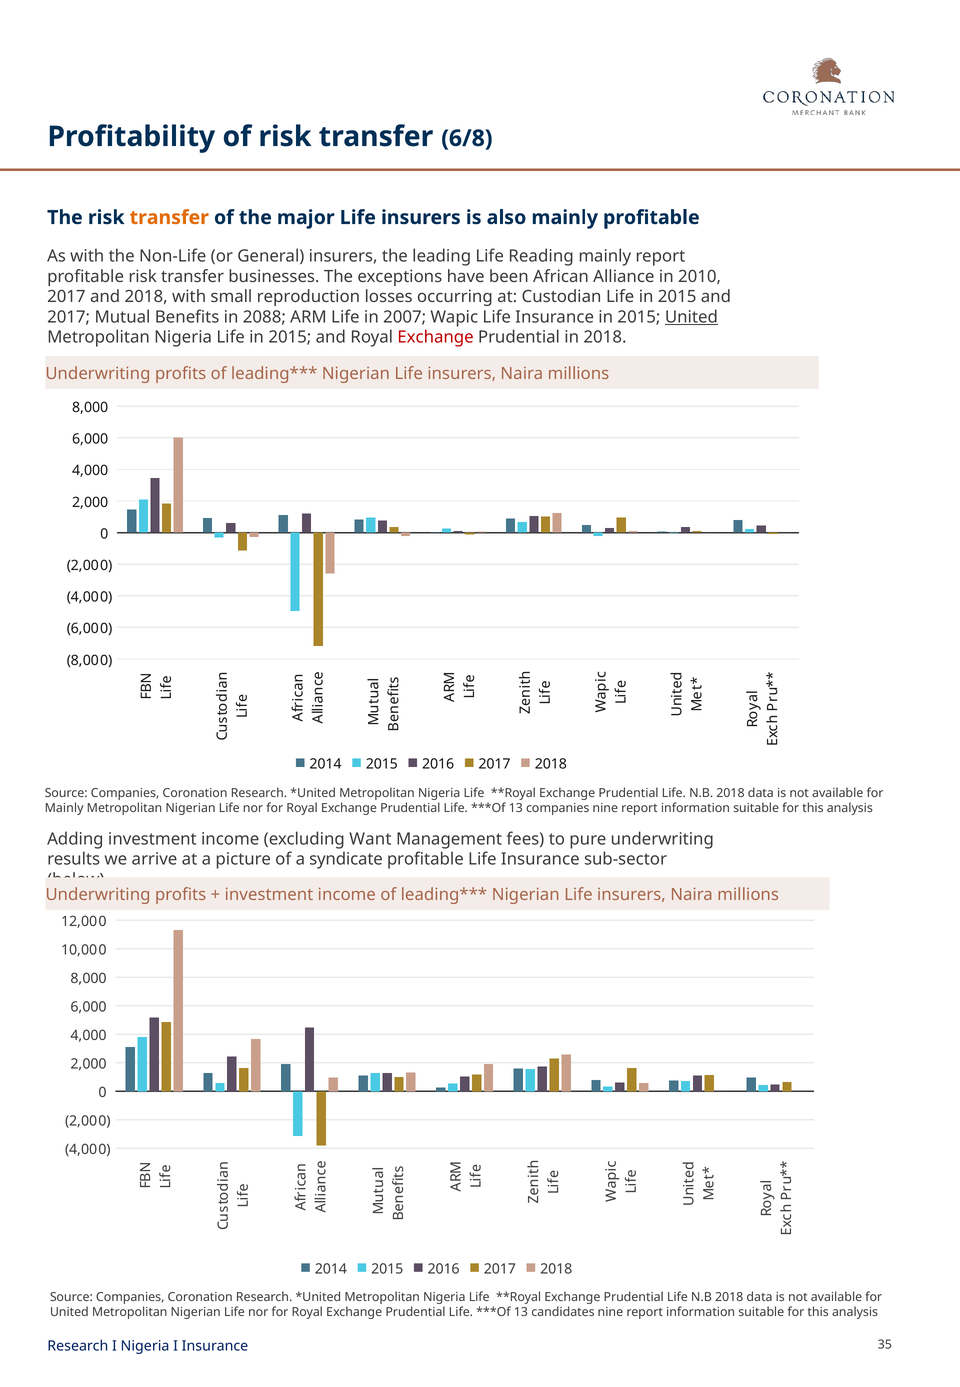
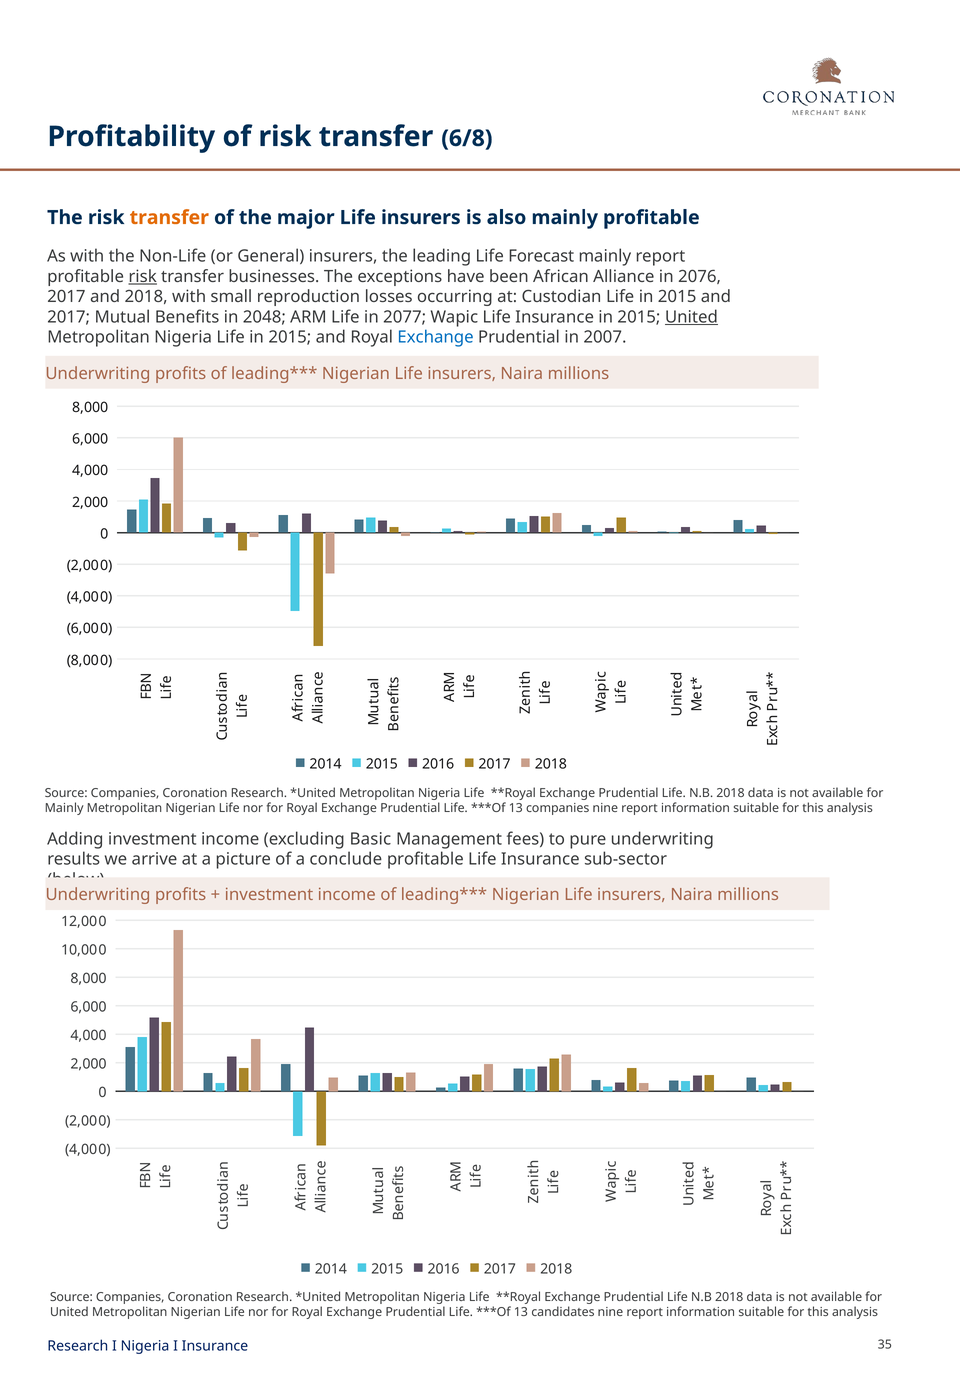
Reading: Reading -> Forecast
risk at (143, 276) underline: none -> present
2010: 2010 -> 2076
2088: 2088 -> 2048
2007: 2007 -> 2077
Exchange at (436, 337) colour: red -> blue
in 2018: 2018 -> 2007
Want: Want -> Basic
syndicate: syndicate -> conclude
